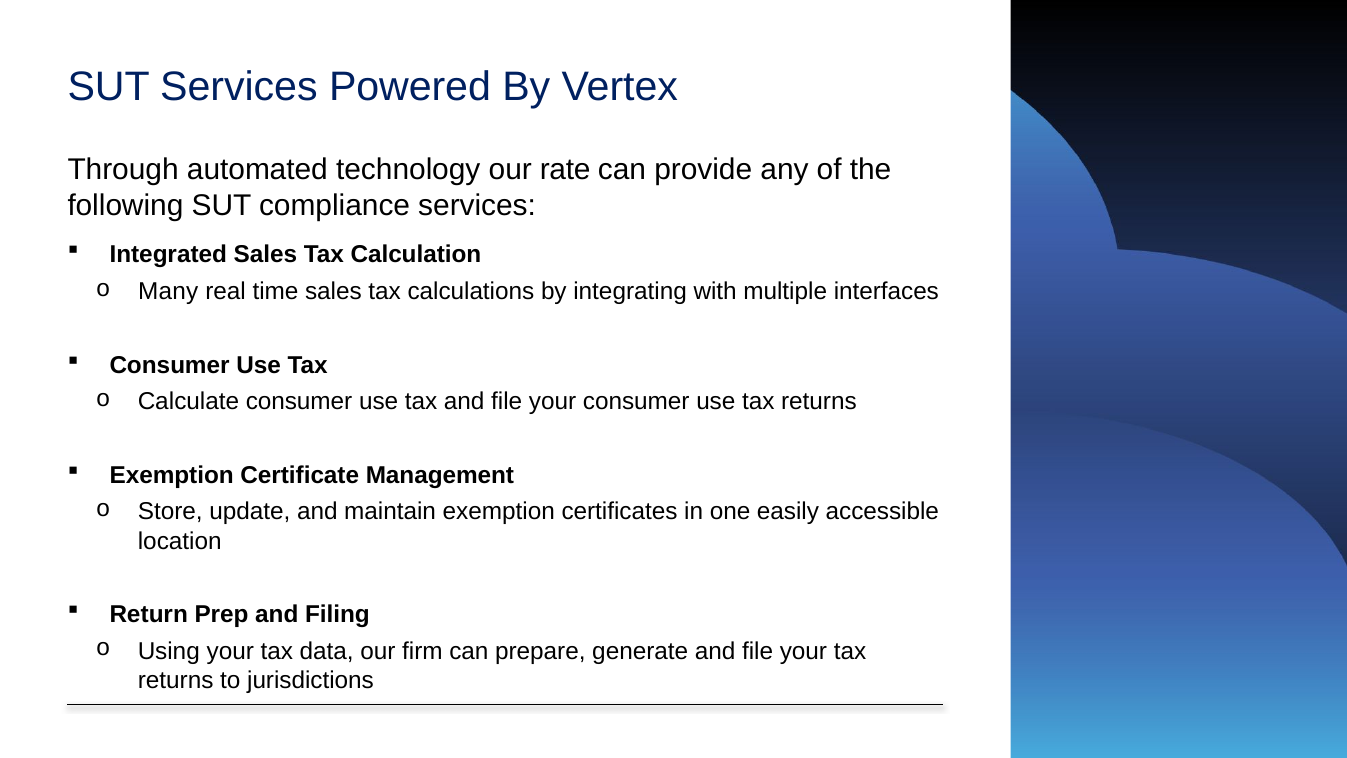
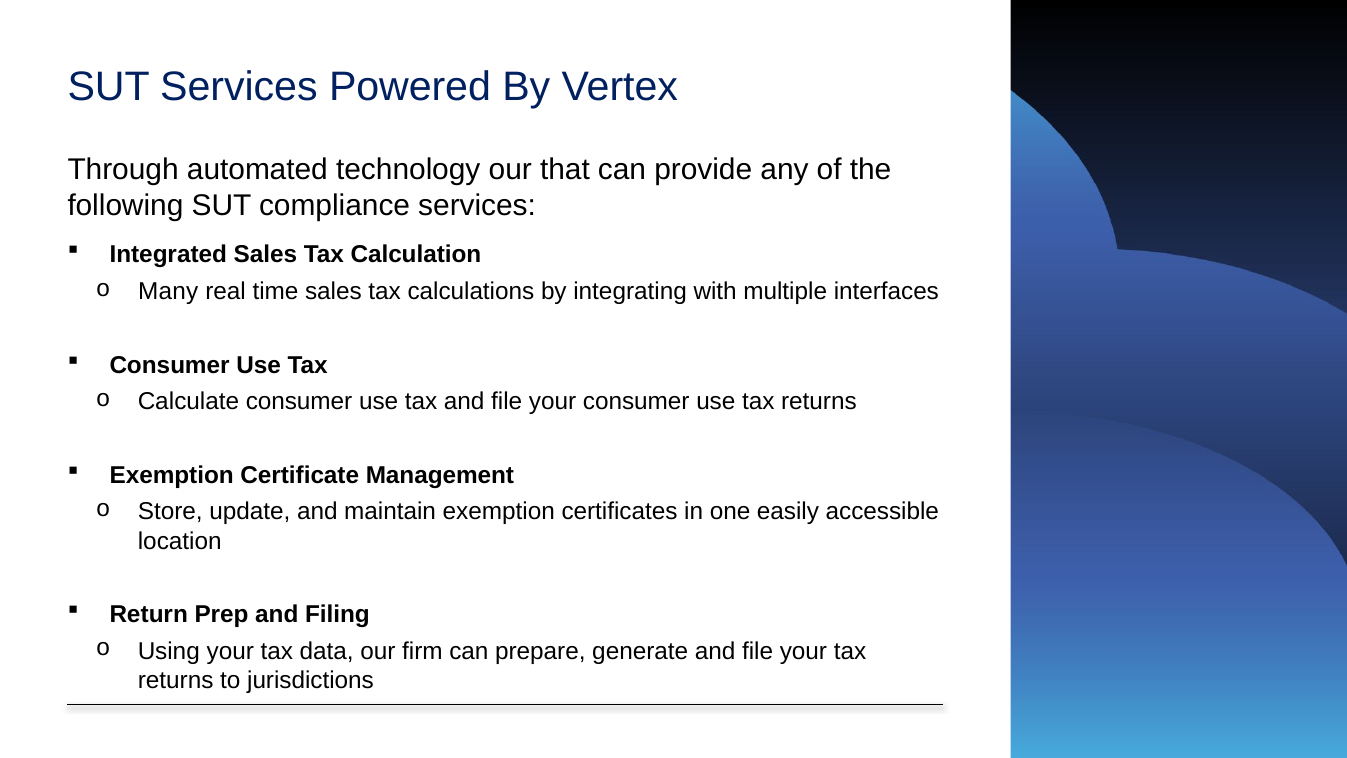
rate: rate -> that
